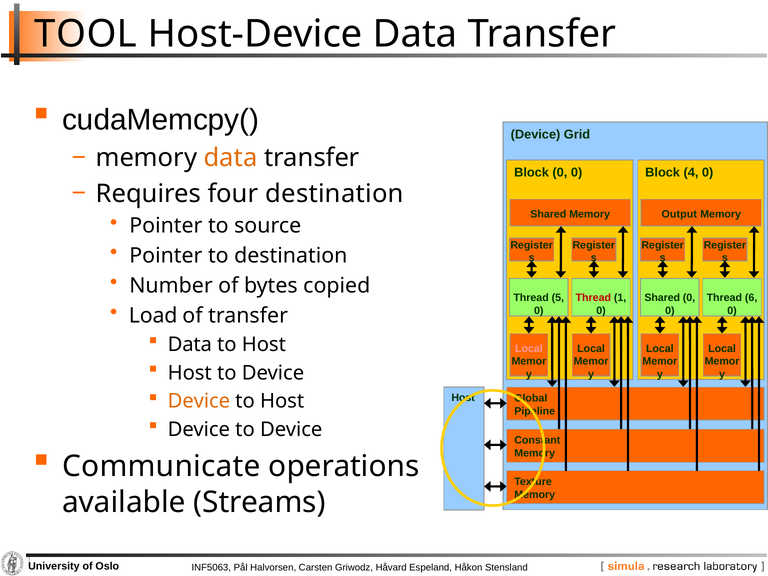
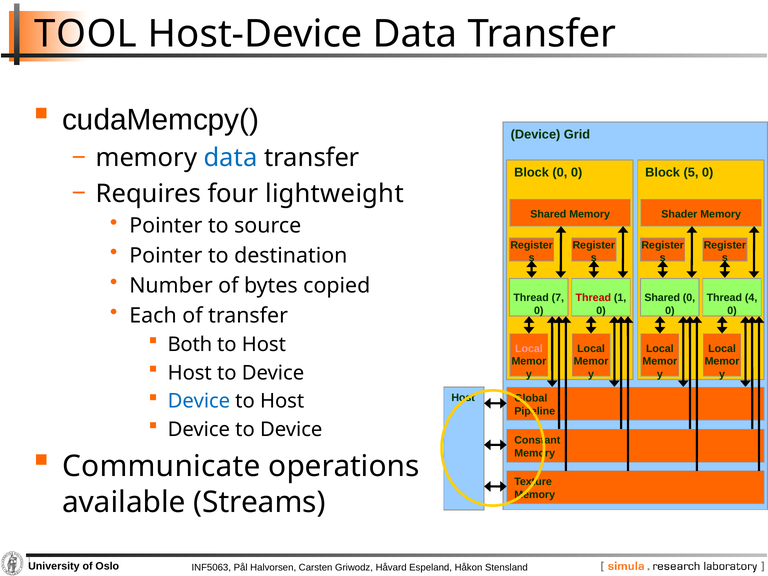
data at (231, 158) colour: orange -> blue
4: 4 -> 5
four destination: destination -> lightweight
Output: Output -> Shader
5: 5 -> 7
6: 6 -> 4
Load: Load -> Each
Data at (190, 344): Data -> Both
Device at (199, 401) colour: orange -> blue
